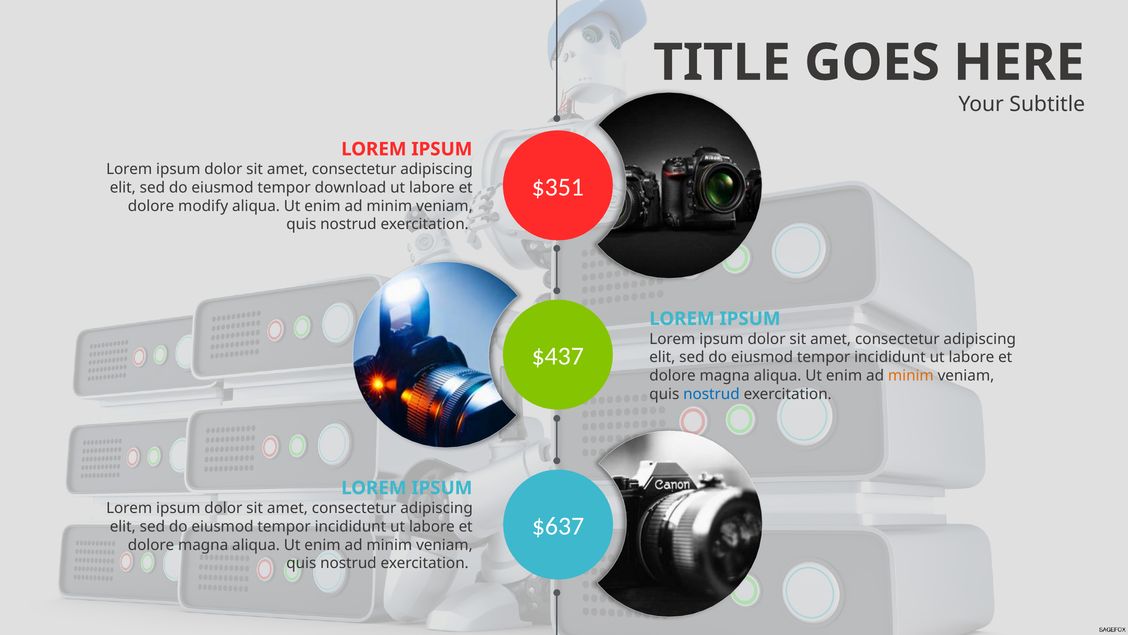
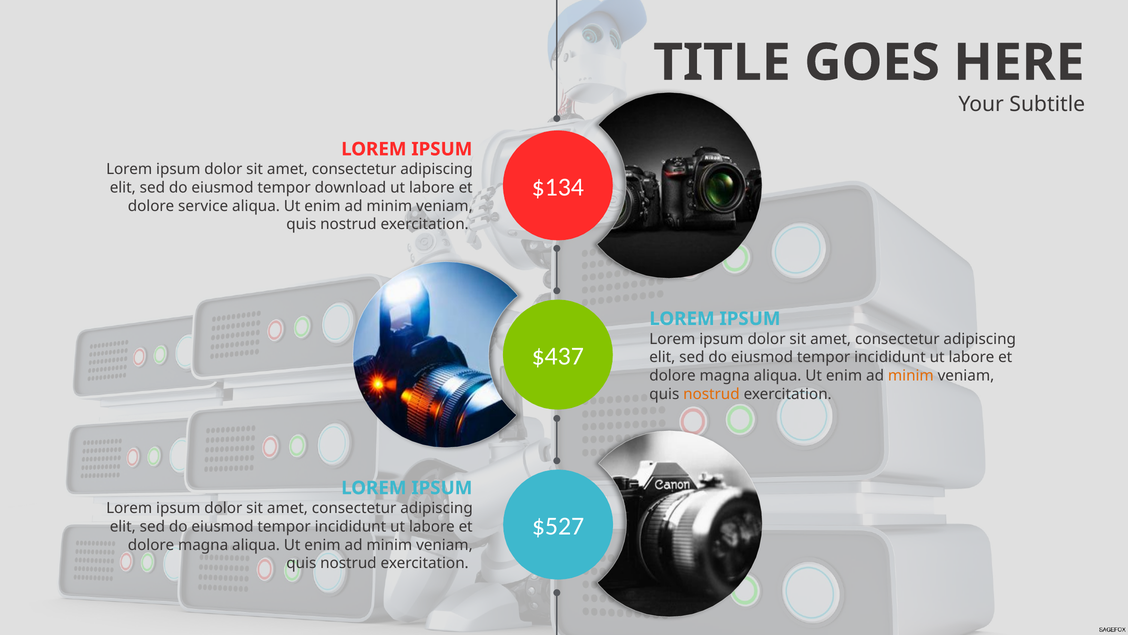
$351: $351 -> $134
modify: modify -> service
nostrud at (711, 394) colour: blue -> orange
$637: $637 -> $527
